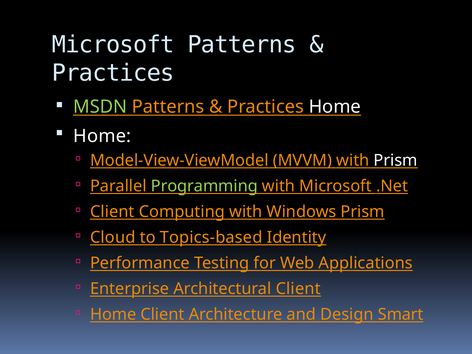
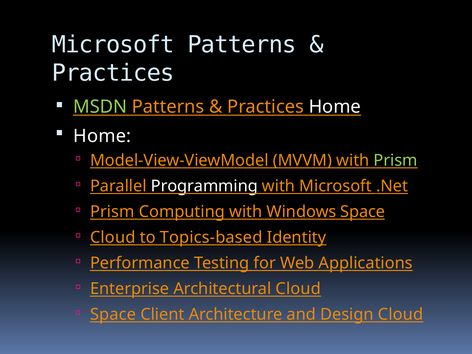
Prism at (396, 160) colour: white -> light green
Programming colour: light green -> white
Client at (112, 212): Client -> Prism
Windows Prism: Prism -> Space
Architectural Client: Client -> Cloud
Home at (113, 314): Home -> Space
Design Smart: Smart -> Cloud
